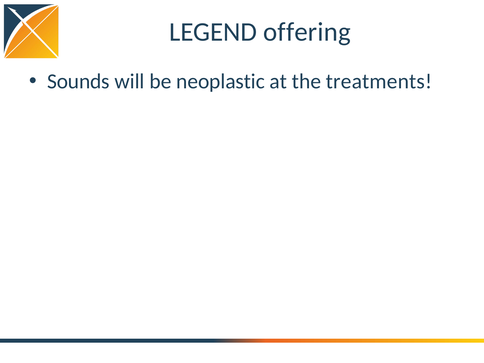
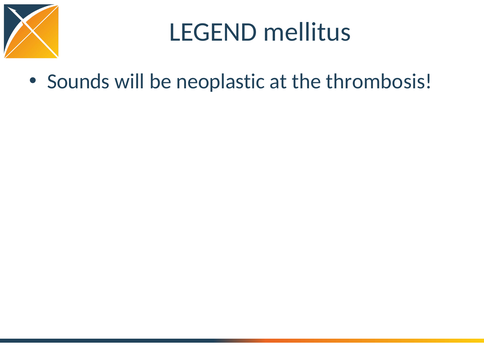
offering: offering -> mellitus
treatments: treatments -> thrombosis
